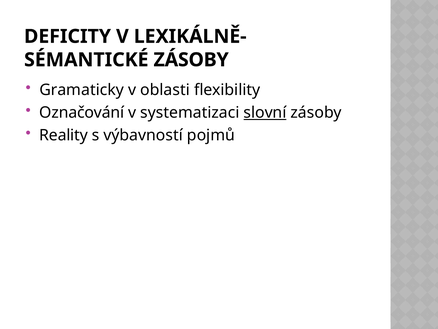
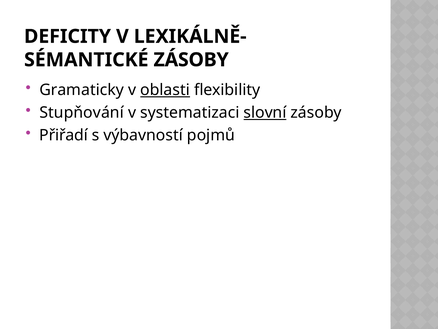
oblasti underline: none -> present
Označování: Označování -> Stupňování
Reality: Reality -> Přiřadí
